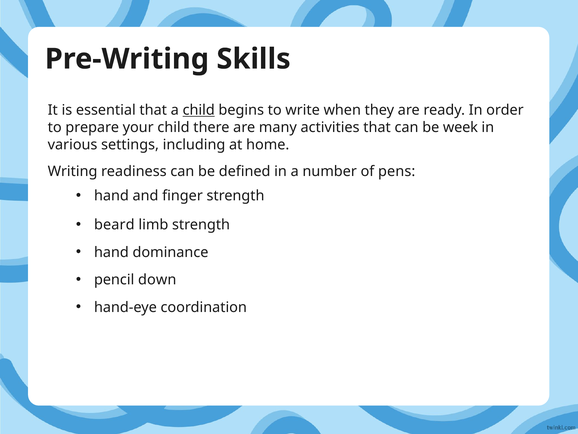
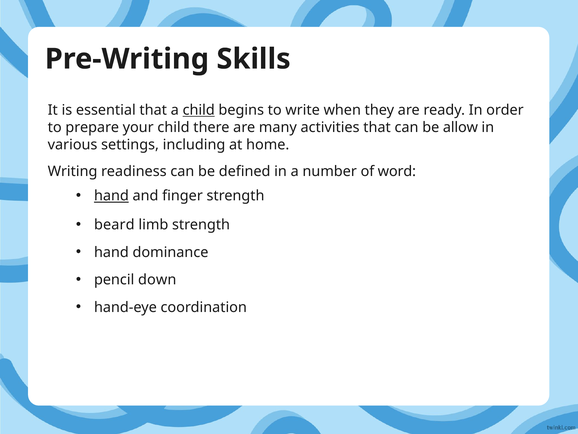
week: week -> allow
pens: pens -> word
hand at (111, 196) underline: none -> present
